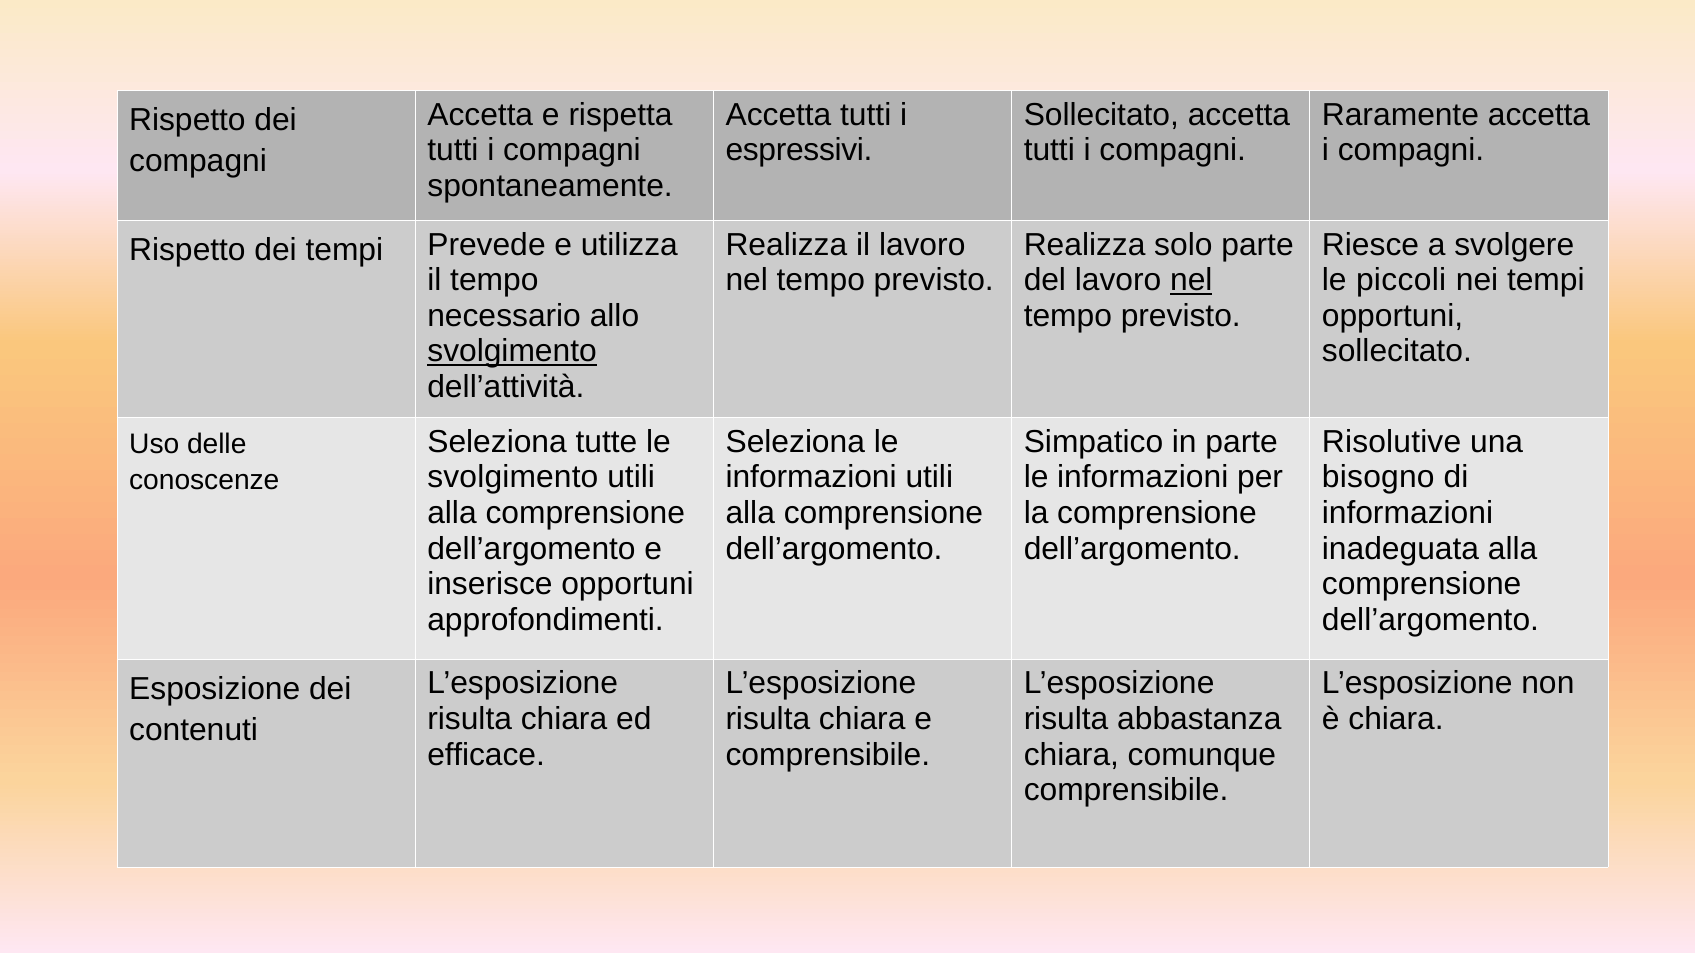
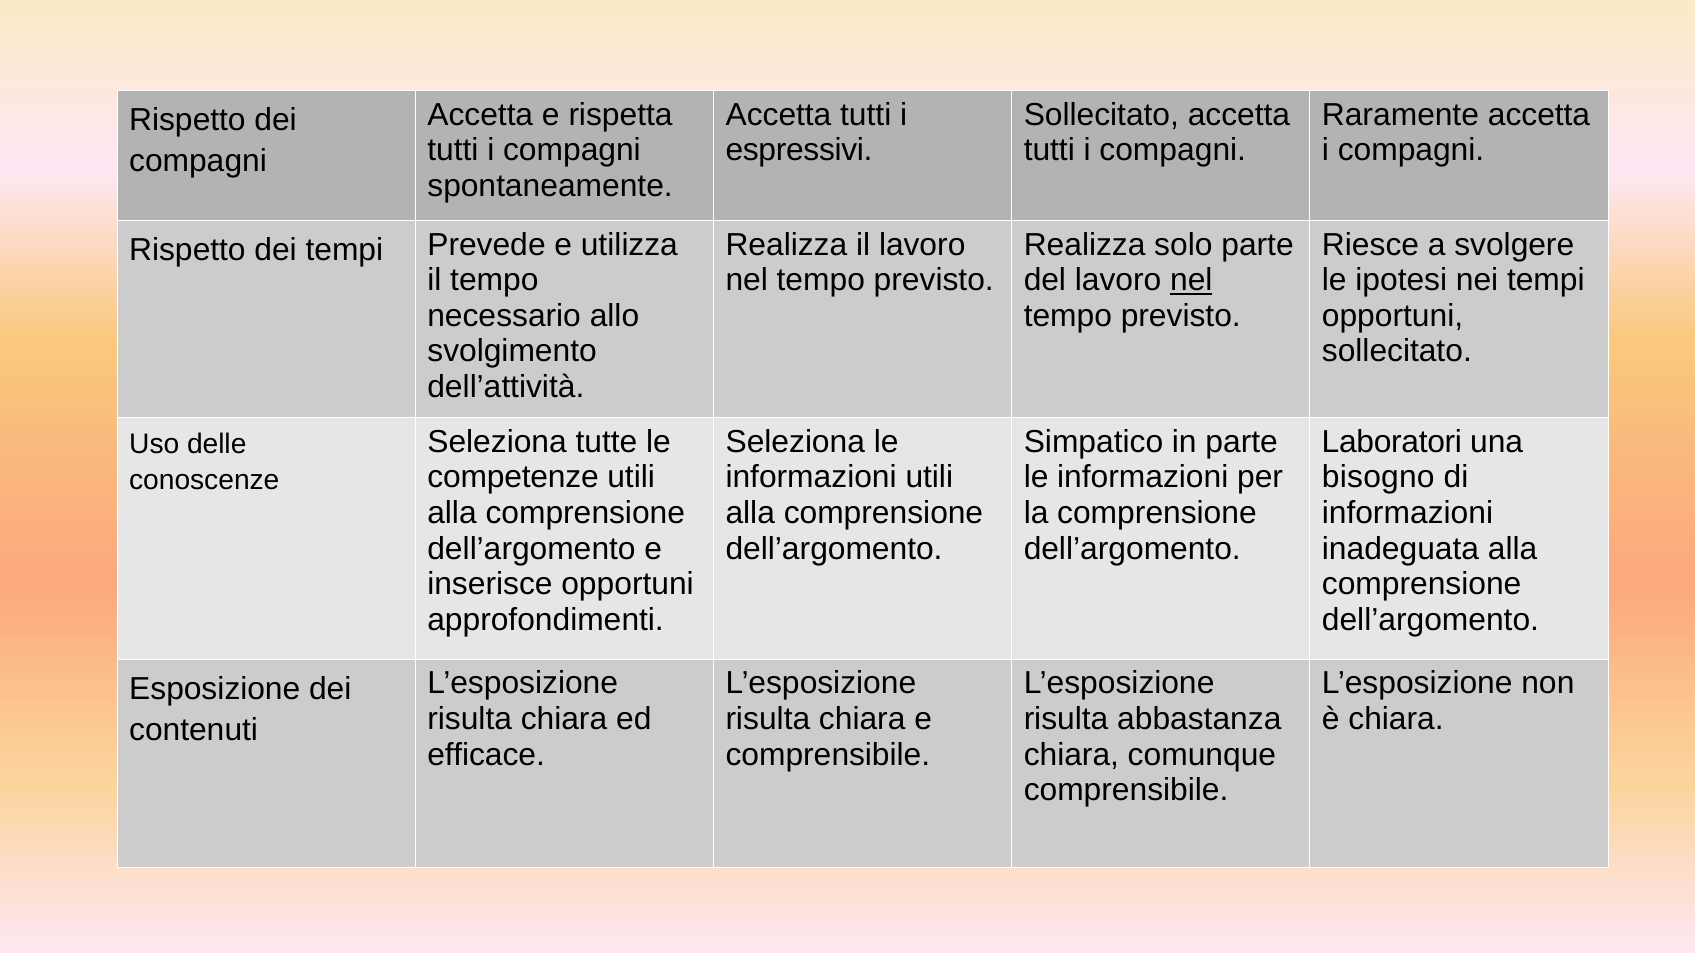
piccoli: piccoli -> ipotesi
svolgimento at (512, 352) underline: present -> none
Risolutive: Risolutive -> Laboratori
svolgimento at (513, 478): svolgimento -> competenze
